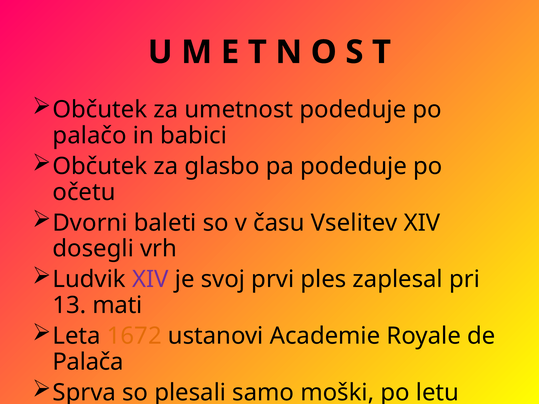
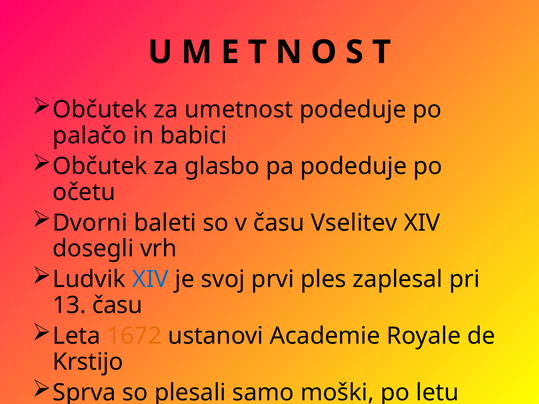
XIV at (150, 280) colour: purple -> blue
13 mati: mati -> času
Palača at (88, 362): Palača -> Krstijo
